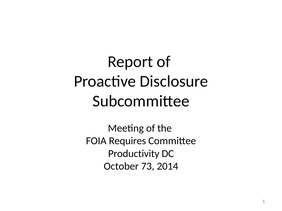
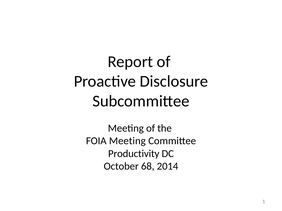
FOIA Requires: Requires -> Meeting
73: 73 -> 68
